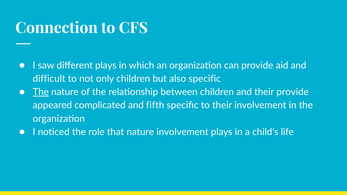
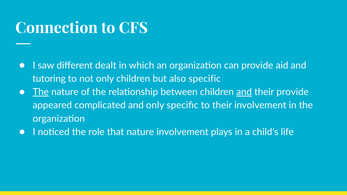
different plays: plays -> dealt
difficult: difficult -> tutoring
and at (244, 92) underline: none -> present
and fifth: fifth -> only
